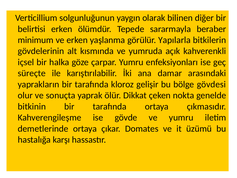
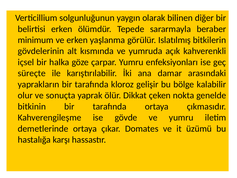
Yapılarla: Yapılarla -> Islatılmış
gövdesi: gövdesi -> kalabilir
